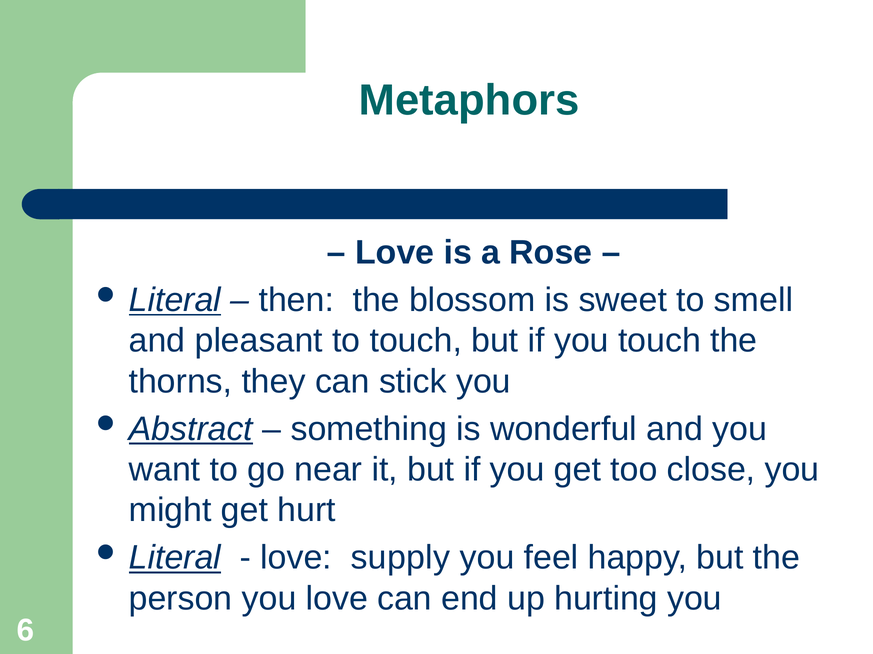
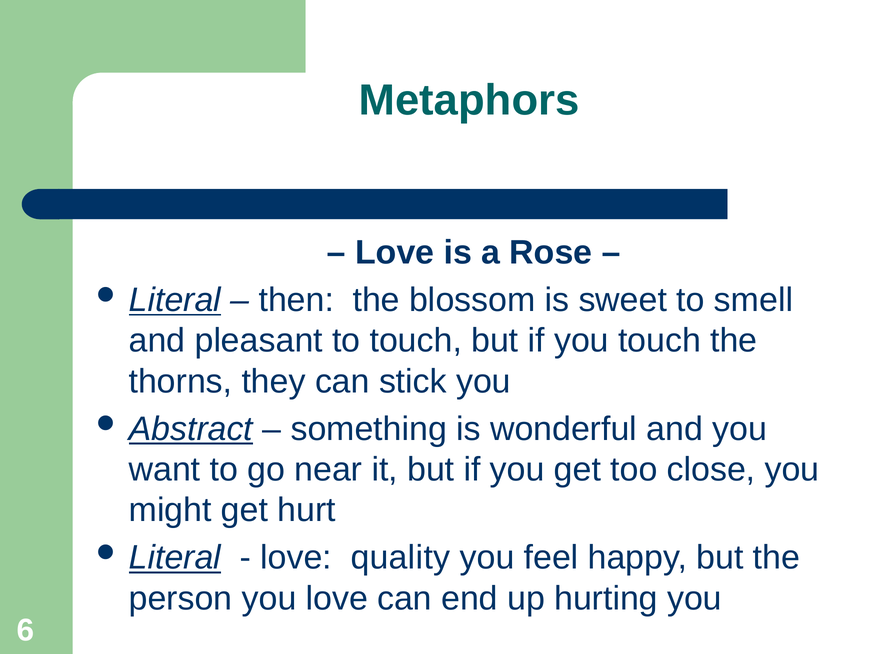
supply: supply -> quality
